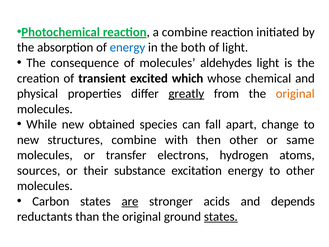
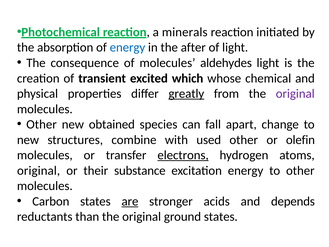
a combine: combine -> minerals
both: both -> after
original at (295, 94) colour: orange -> purple
While at (42, 124): While -> Other
then: then -> used
same: same -> olefin
electrons underline: none -> present
sources at (39, 170): sources -> original
states at (221, 216) underline: present -> none
